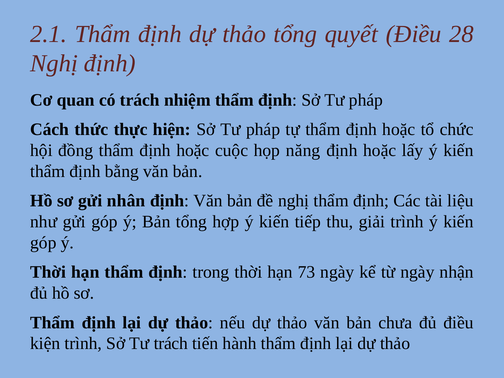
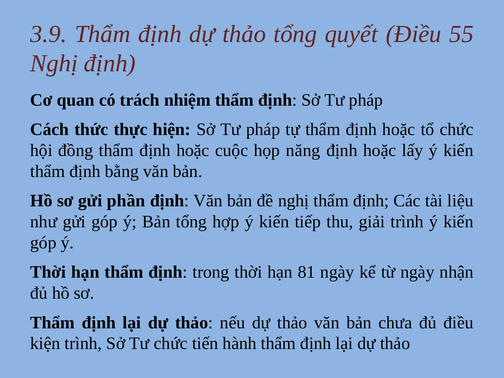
2.1: 2.1 -> 3.9
28: 28 -> 55
nhân: nhân -> phần
73: 73 -> 81
Tư trách: trách -> chức
